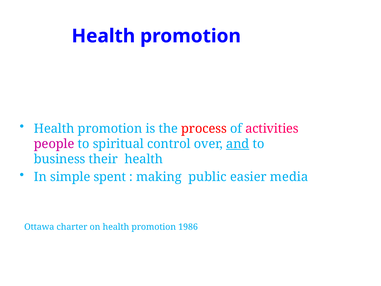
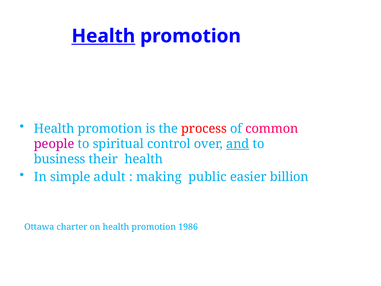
Health at (103, 36) underline: none -> present
activities: activities -> common
spent: spent -> adult
media: media -> billion
